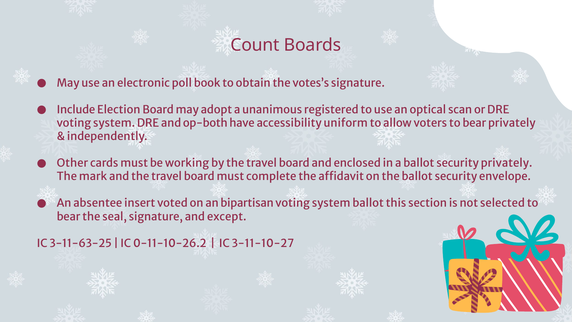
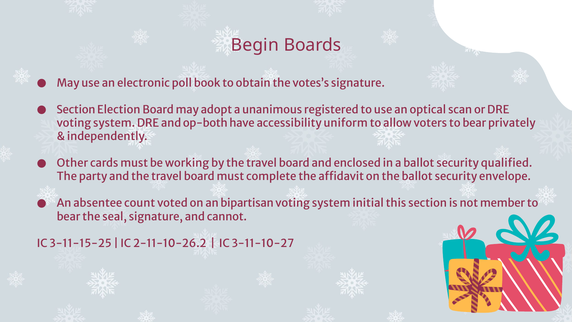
Count: Count -> Begin
Include at (76, 110): Include -> Section
security privately: privately -> qualified
mark: mark -> party
insert: insert -> count
system ballot: ballot -> initial
selected: selected -> member
except: except -> cannot
3-11-63-25: 3-11-63-25 -> 3-11-15-25
0-11-10-26.2: 0-11-10-26.2 -> 2-11-10-26.2
